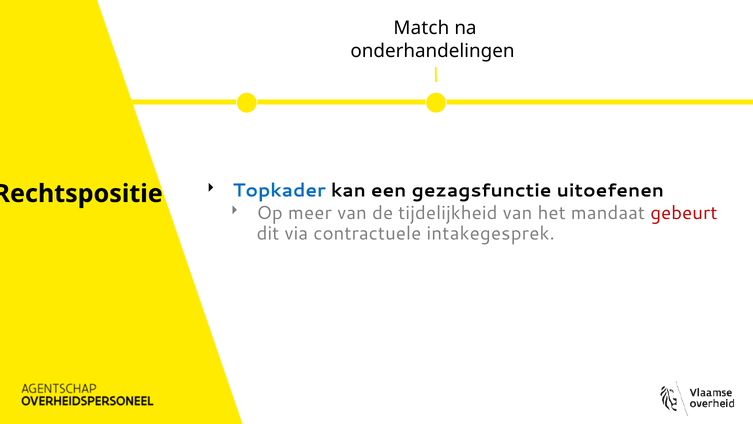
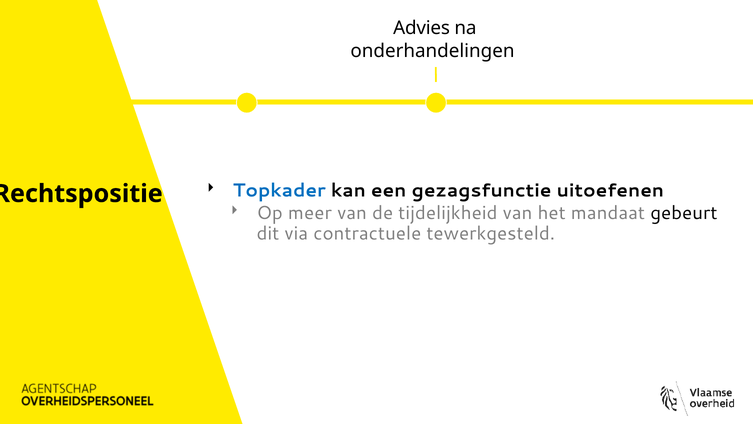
Match: Match -> Advies
gebeurt colour: red -> black
intakegesprek: intakegesprek -> tewerkgesteld
